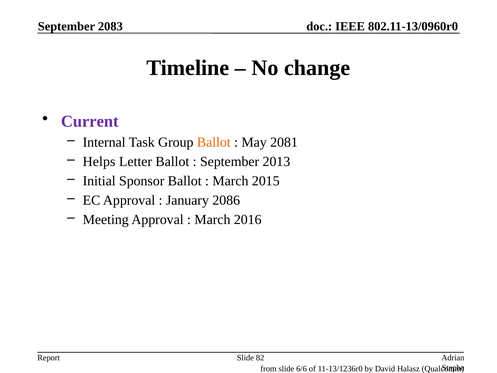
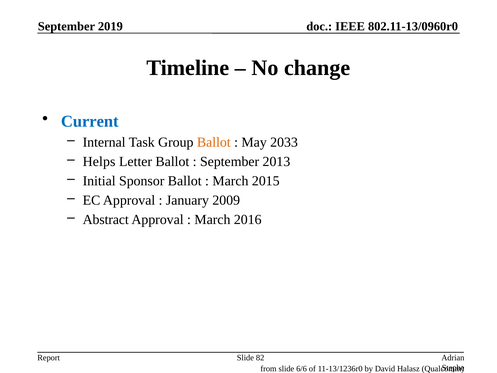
2083: 2083 -> 2019
Current colour: purple -> blue
2081: 2081 -> 2033
2086: 2086 -> 2009
Meeting: Meeting -> Abstract
